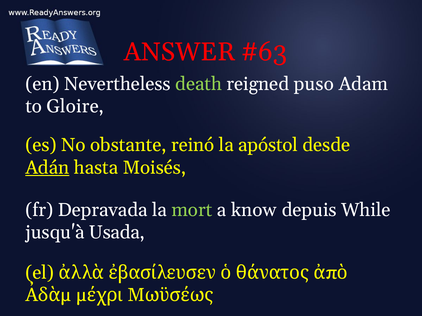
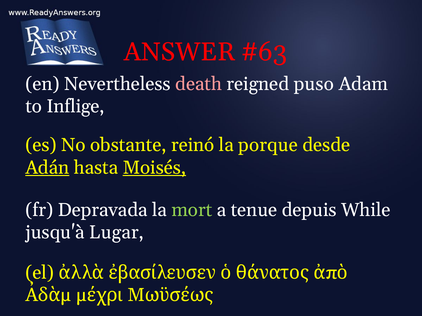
death colour: light green -> pink
Gloire: Gloire -> Inflige
apóstol: apóstol -> porque
Moisés underline: none -> present
know: know -> tenue
Usada: Usada -> Lugar
